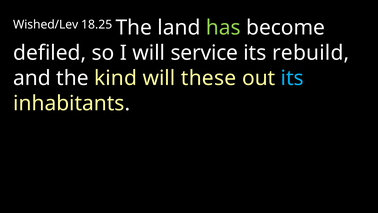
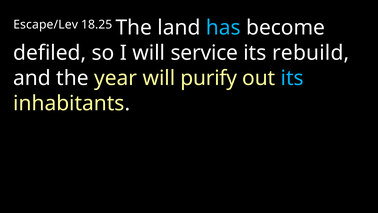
Wished/Lev: Wished/Lev -> Escape/Lev
has colour: light green -> light blue
kind: kind -> year
these: these -> purify
